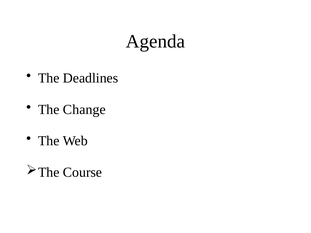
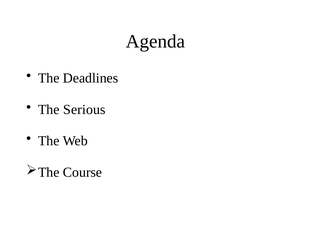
Change: Change -> Serious
